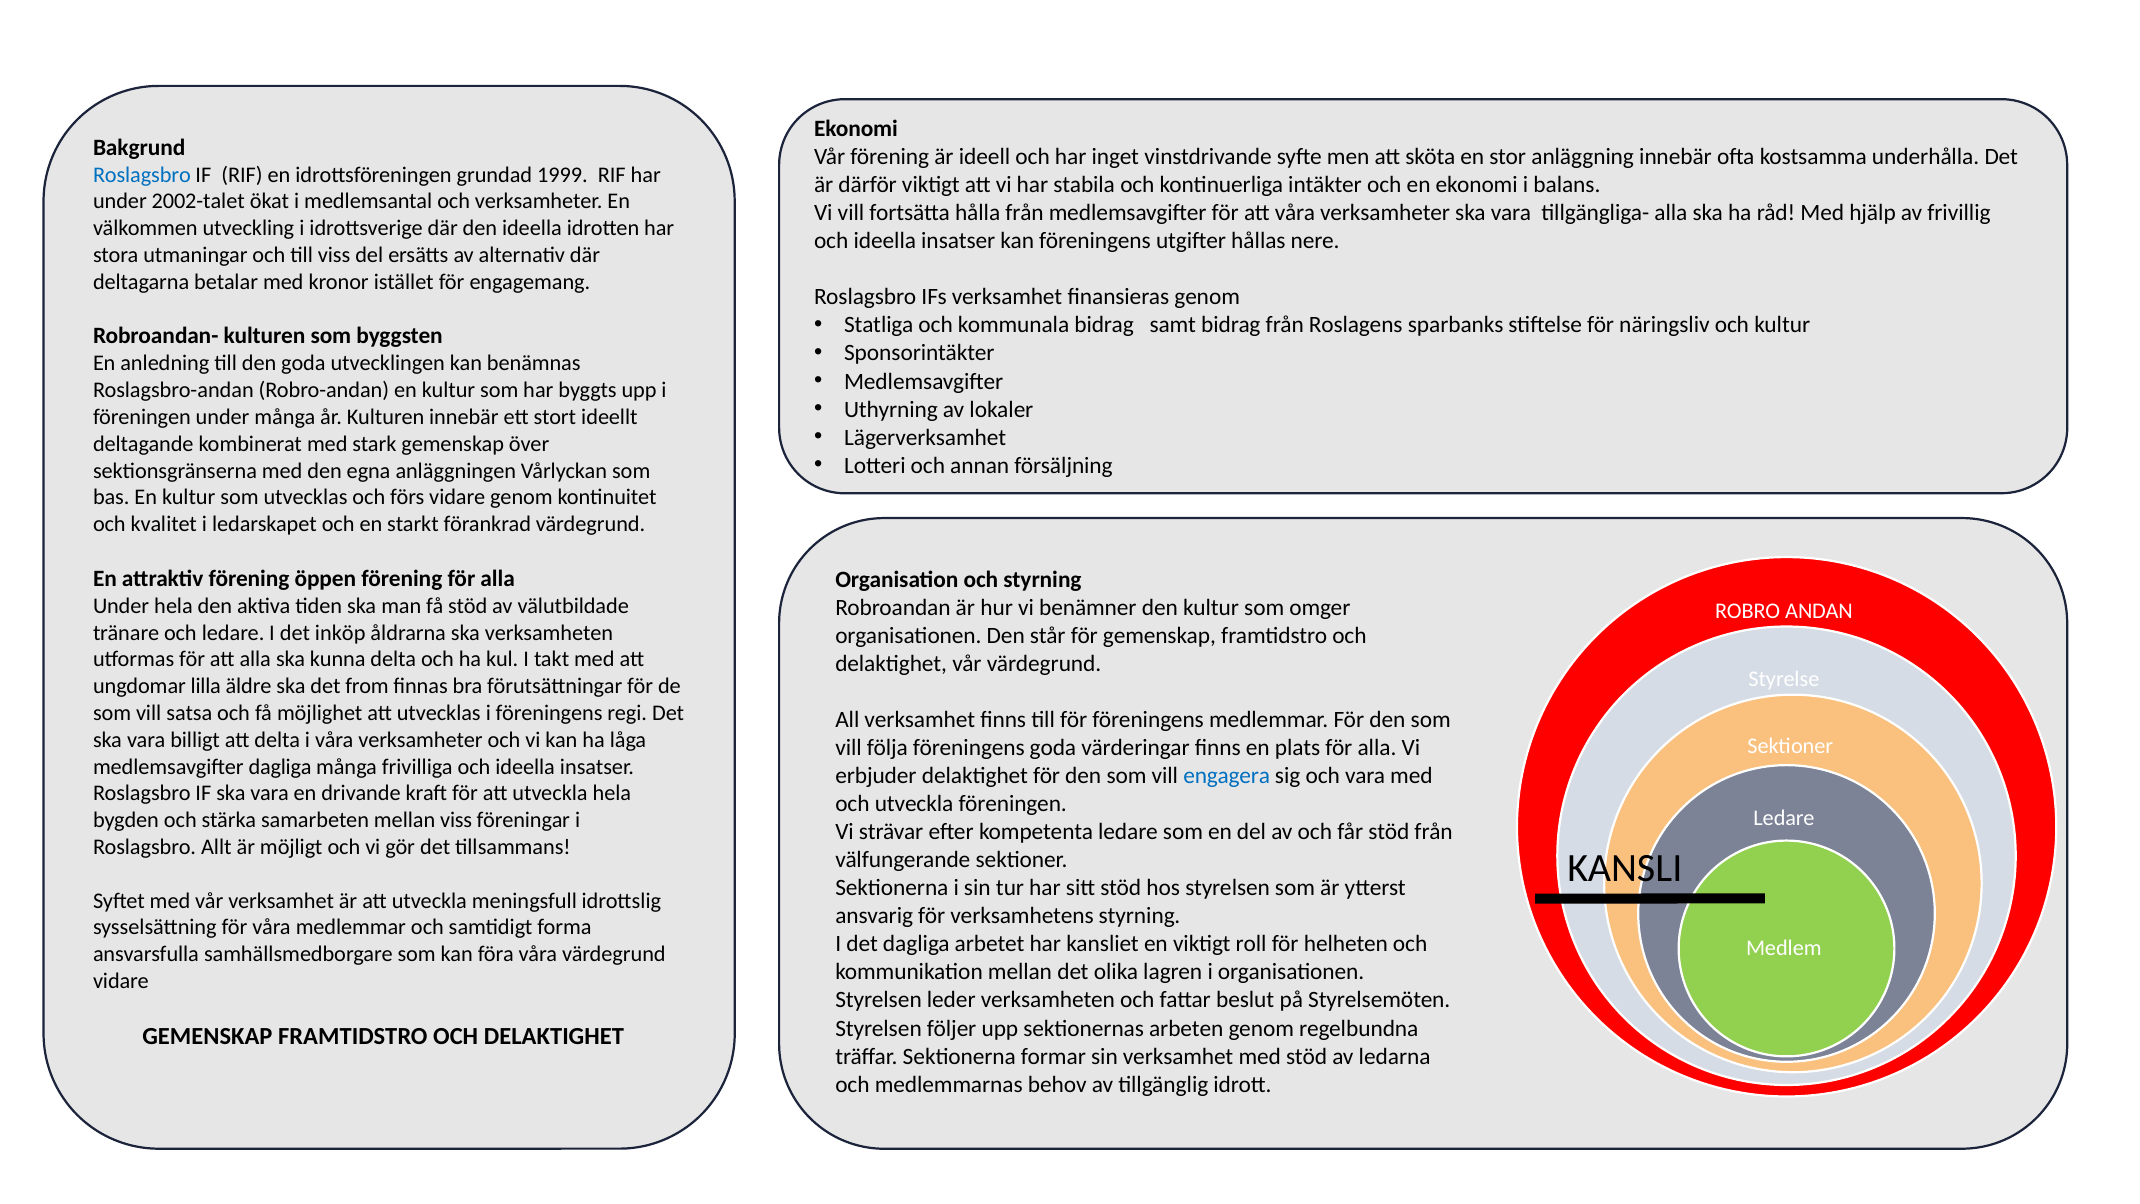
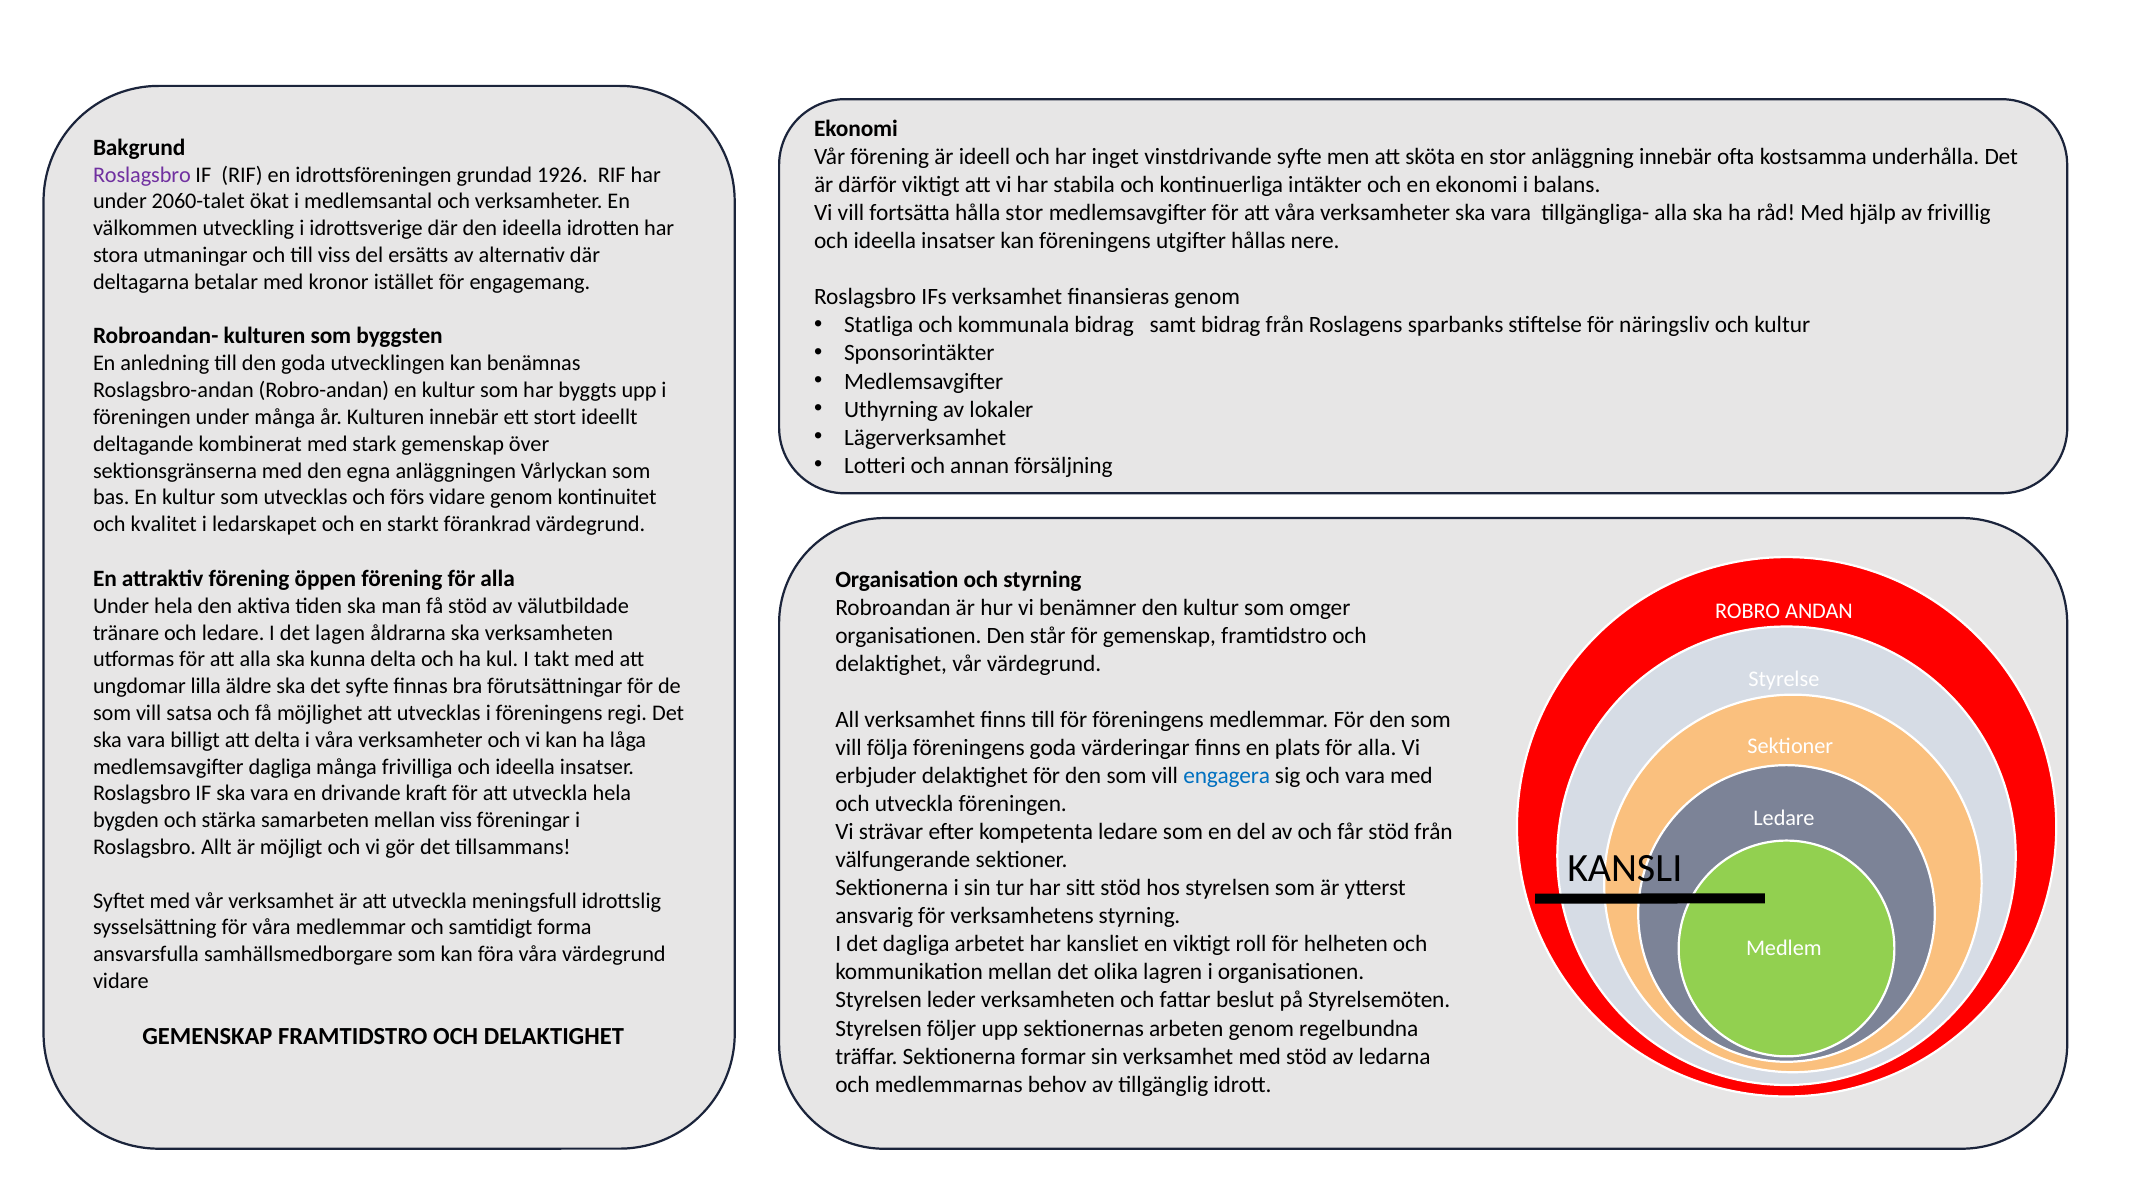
Roslagsbro at (142, 175) colour: blue -> purple
1999: 1999 -> 1926
2002-talet: 2002-talet -> 2060-talet
hålla från: från -> stor
inköp: inköp -> lagen
det from: from -> syfte
